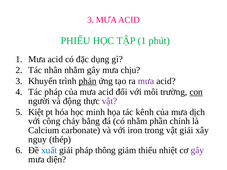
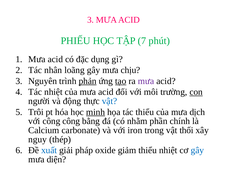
TẬP 1: 1 -> 7
nhân nhằm: nhằm -> loãng
Khuyến: Khuyến -> Nguyên
tạo underline: none -> present
Tác pháp: pháp -> nhiệt
vật at (110, 101) colour: purple -> blue
Kiệt: Kiệt -> Trôi
minh underline: none -> present
tác kênh: kênh -> thiểu
công chảy: chảy -> công
vật giải: giải -> thối
thông: thông -> oxide
gây at (197, 151) colour: purple -> blue
